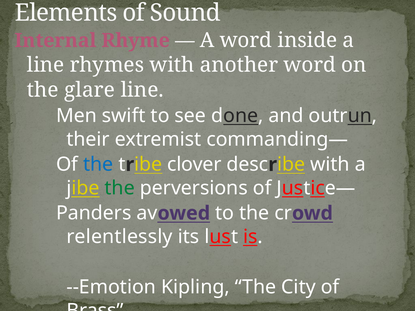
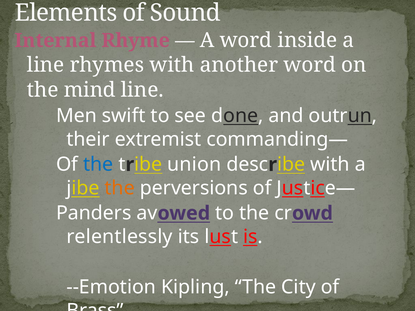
glare: glare -> mind
clover: clover -> union
the at (120, 188) colour: green -> orange
